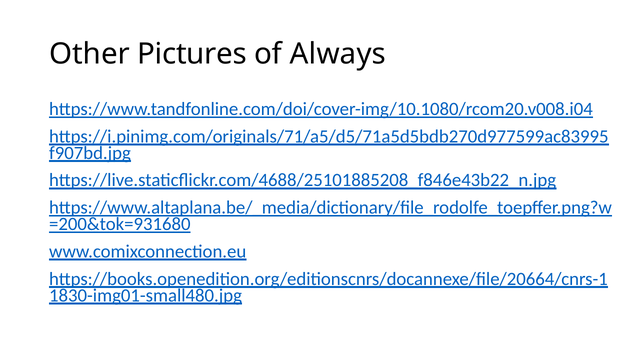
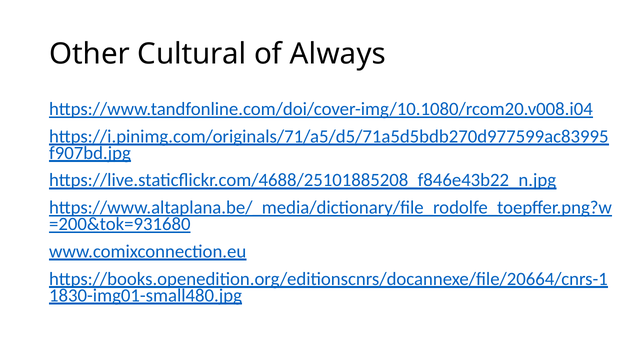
Pictures: Pictures -> Cultural
